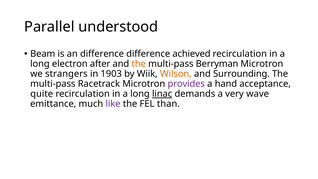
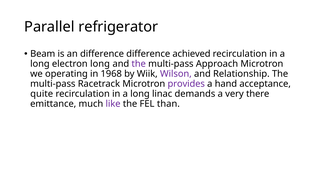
understood: understood -> refrigerator
electron after: after -> long
the at (139, 64) colour: orange -> purple
Berryman: Berryman -> Approach
strangers: strangers -> operating
1903: 1903 -> 1968
Wilson colour: orange -> purple
Surrounding: Surrounding -> Relationship
linac underline: present -> none
wave: wave -> there
